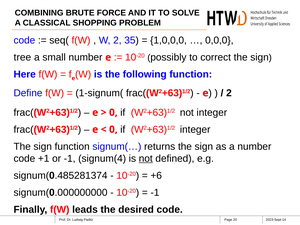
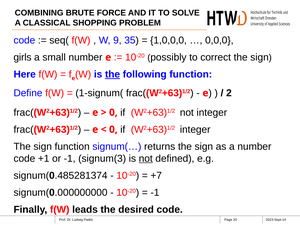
W 2: 2 -> 9
tree: tree -> girls
the at (113, 74) underline: none -> present
signum(4: signum(4 -> signum(3
+6: +6 -> +7
